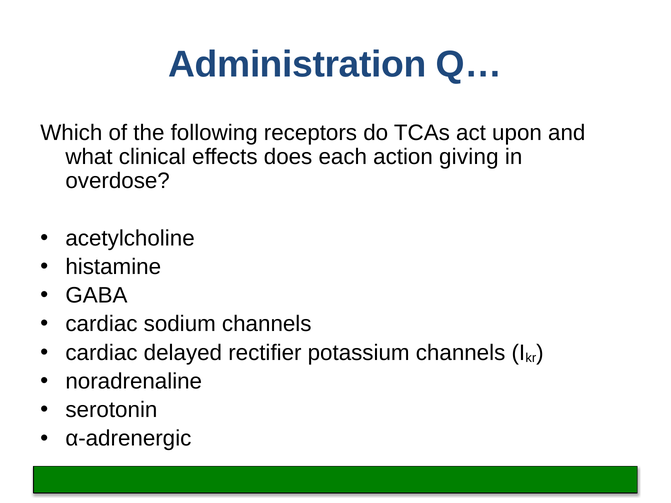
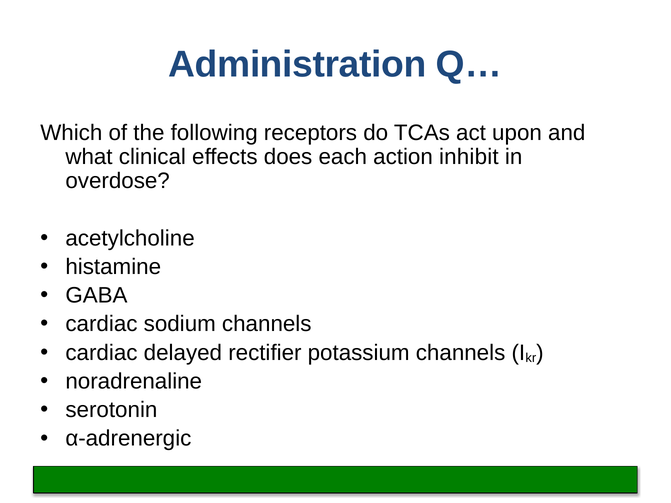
giving: giving -> inhibit
